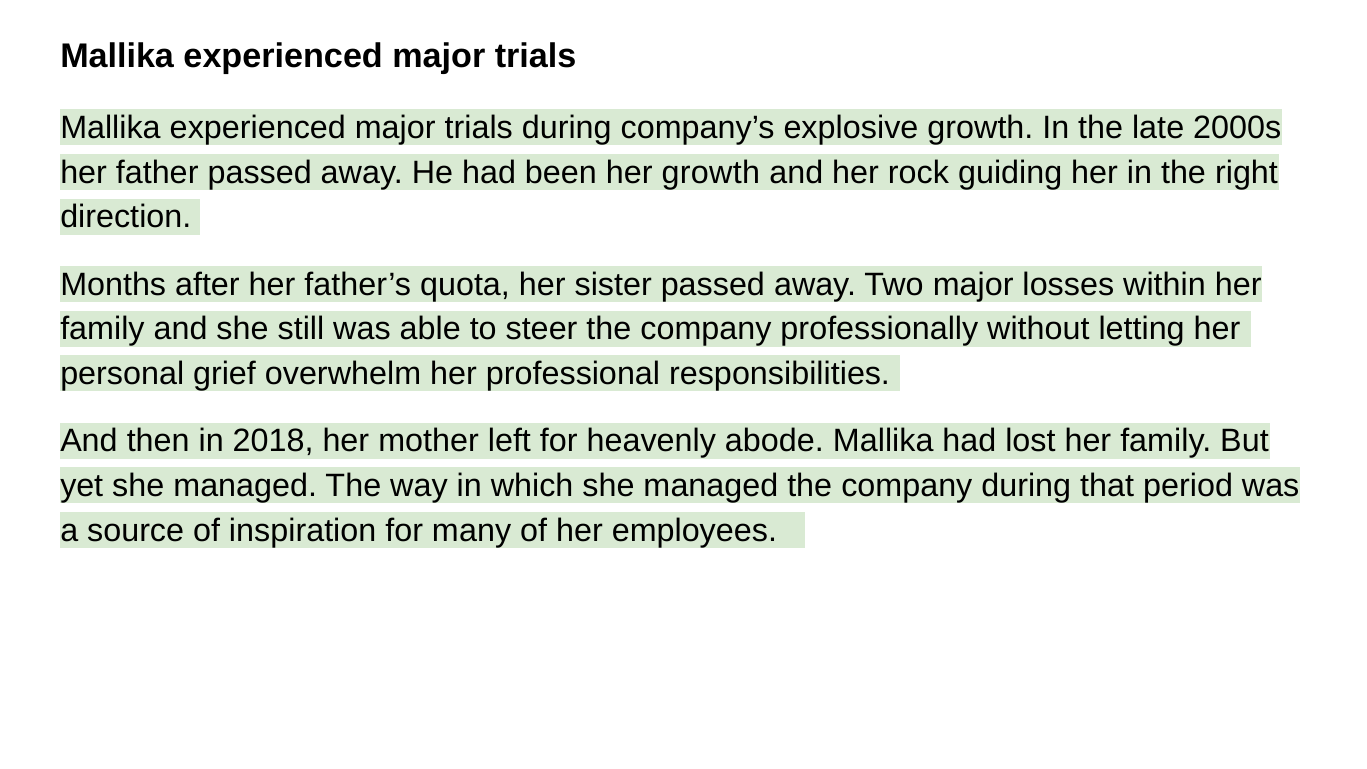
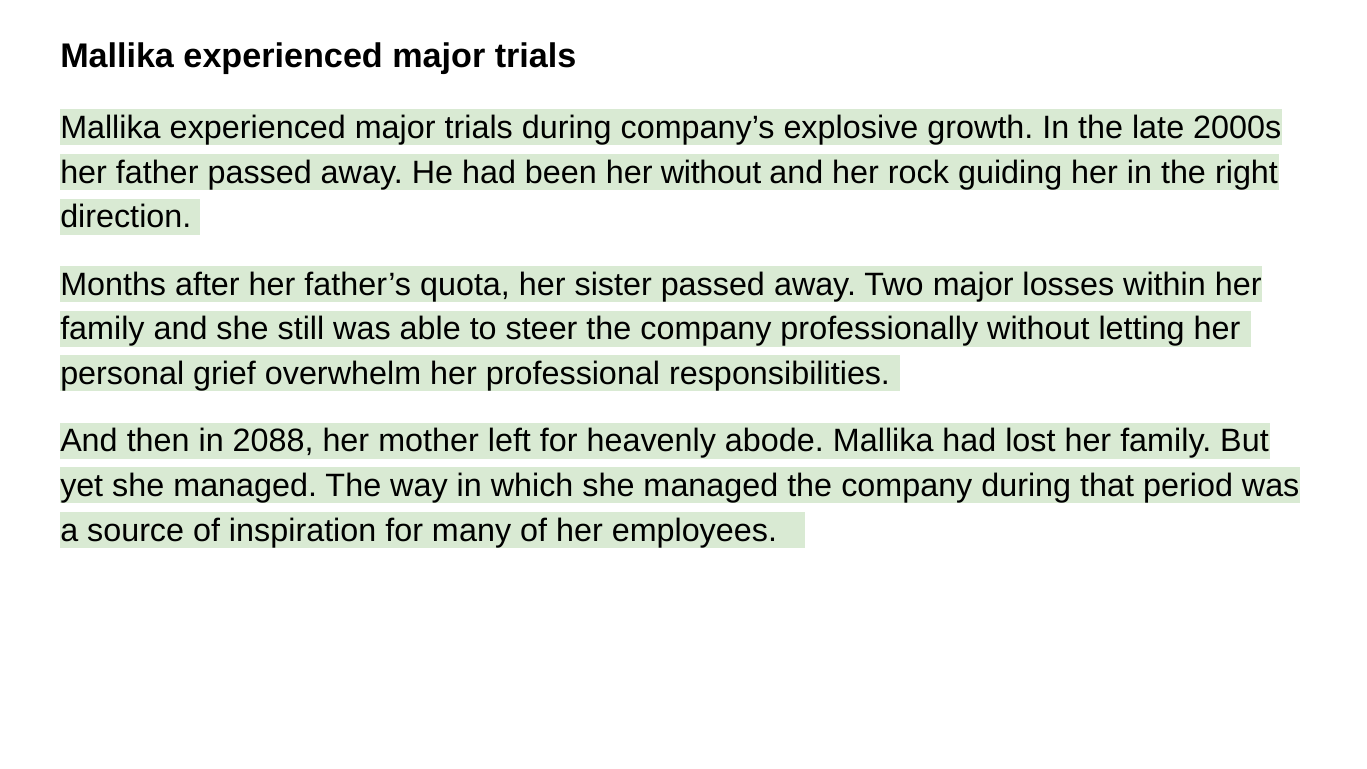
her growth: growth -> without
2018: 2018 -> 2088
